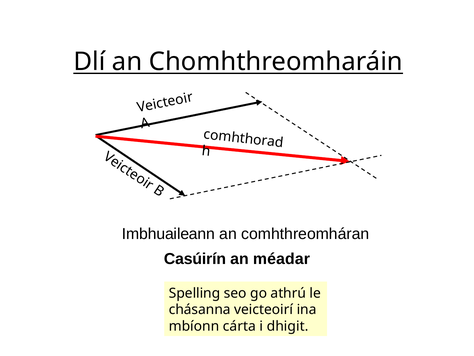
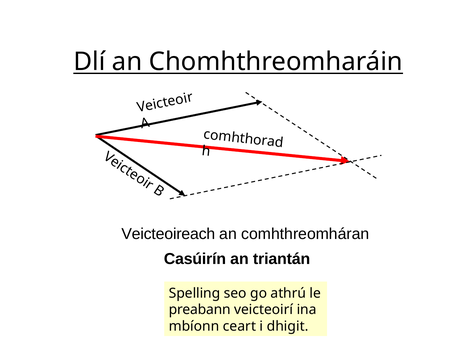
Imbhuaileann: Imbhuaileann -> Veicteoireach
méadar: méadar -> triantán
chásanna: chásanna -> preabann
cárta: cárta -> ceart
